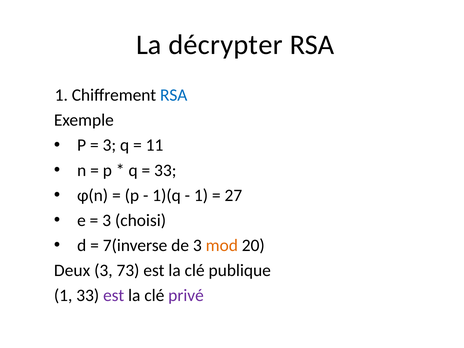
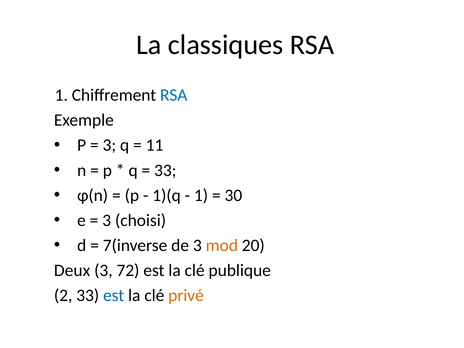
décrypter: décrypter -> classiques
27: 27 -> 30
73: 73 -> 72
1 at (63, 295): 1 -> 2
est at (114, 295) colour: purple -> blue
privé colour: purple -> orange
